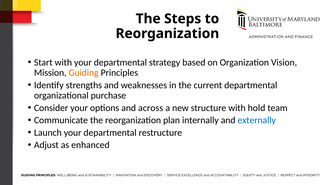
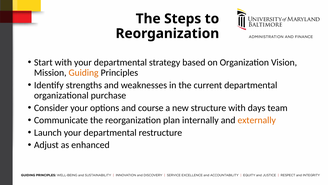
across: across -> course
hold: hold -> days
externally colour: blue -> orange
